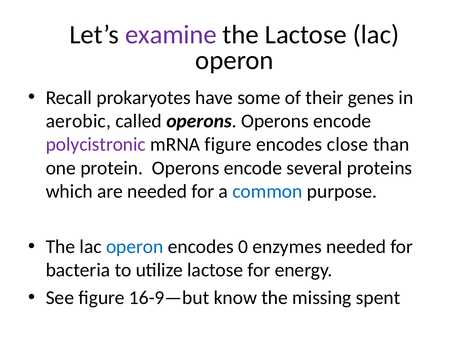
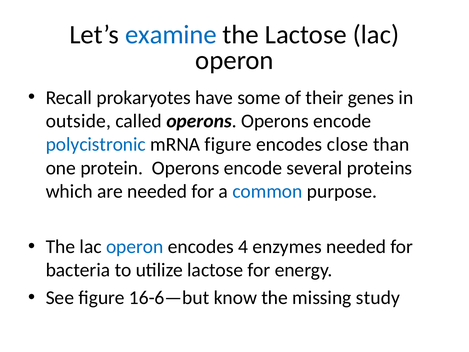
examine colour: purple -> blue
aerobic: aerobic -> outside
polycistronic colour: purple -> blue
0: 0 -> 4
16-9—but: 16-9—but -> 16-6—but
spent: spent -> study
